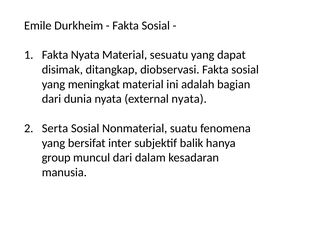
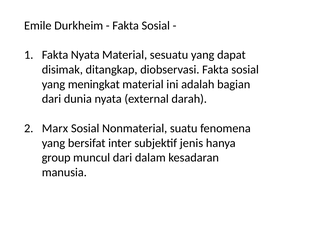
external nyata: nyata -> darah
Serta: Serta -> Marx
balik: balik -> jenis
